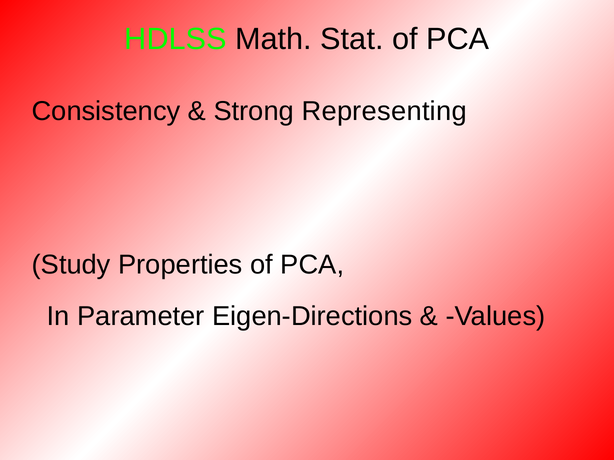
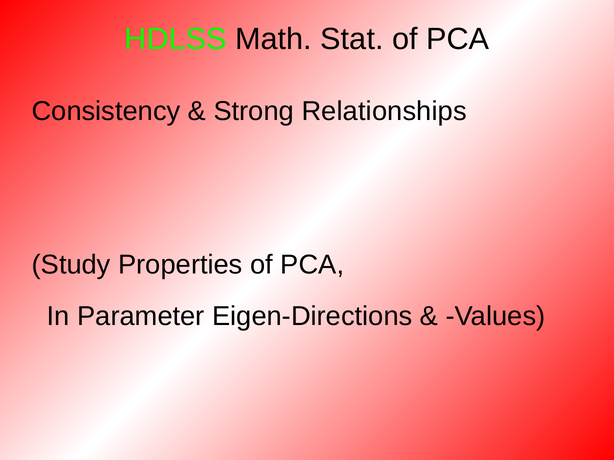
Representing: Representing -> Relationships
